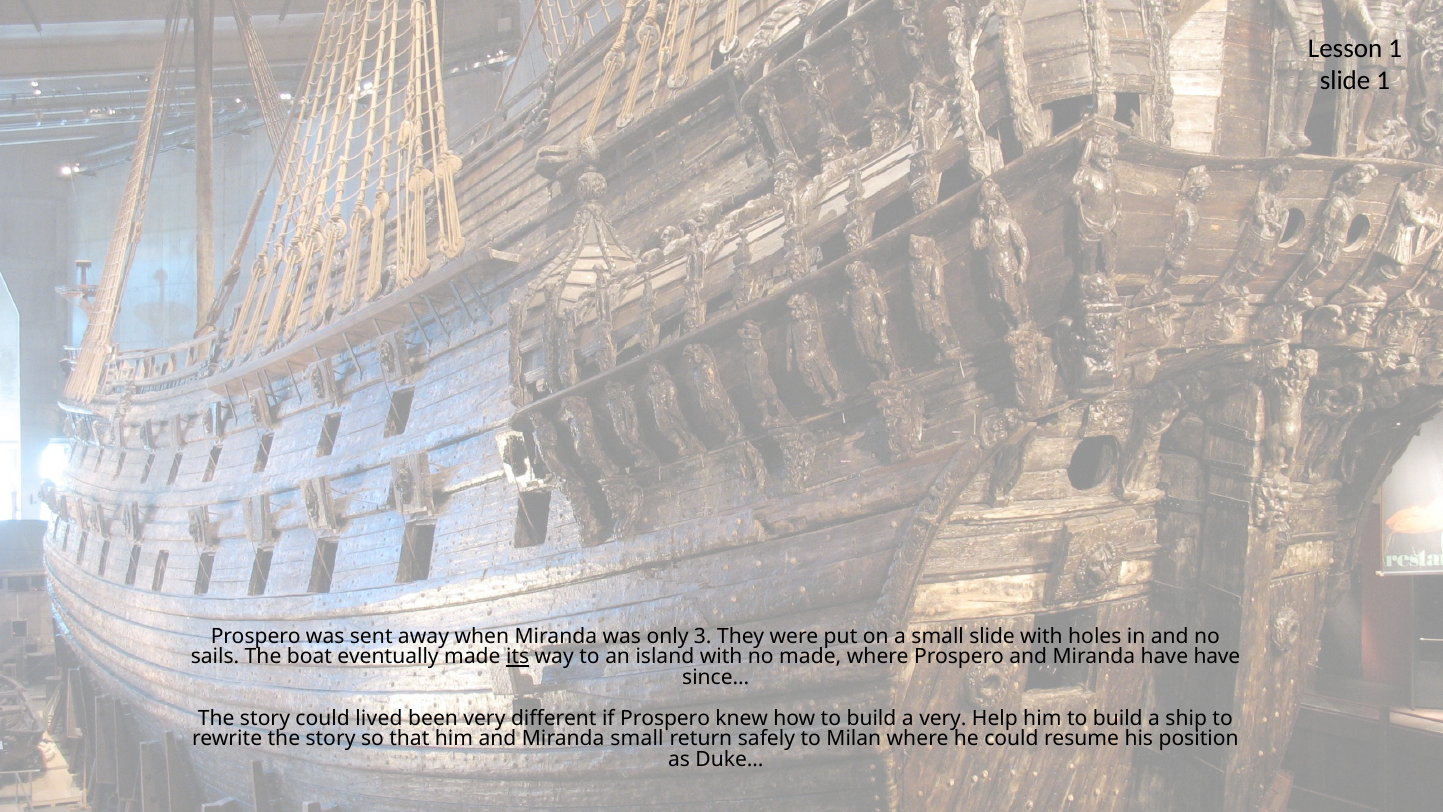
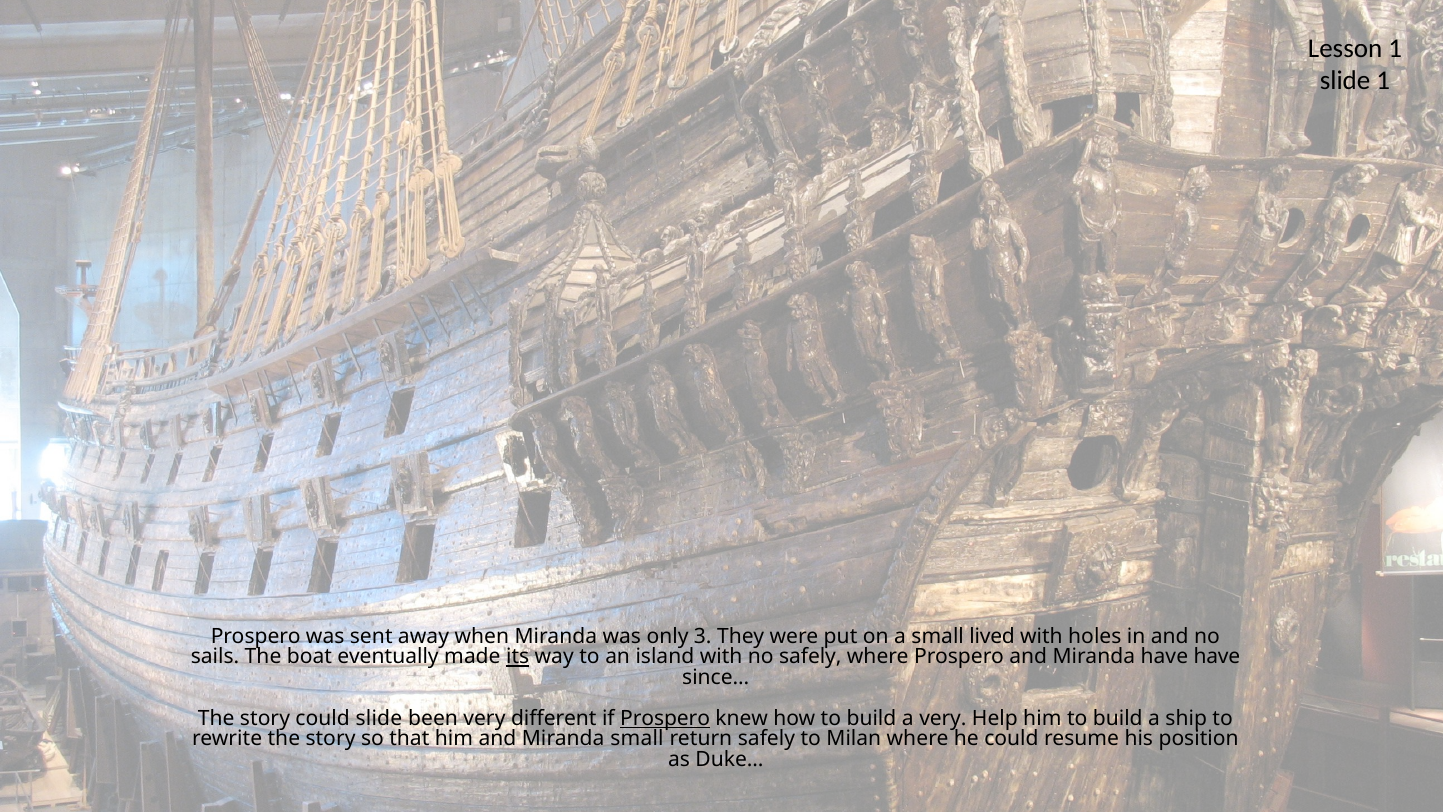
small slide: slide -> lived
no made: made -> safely
could lived: lived -> slide
Prospero at (665, 718) underline: none -> present
